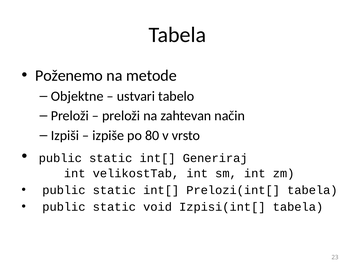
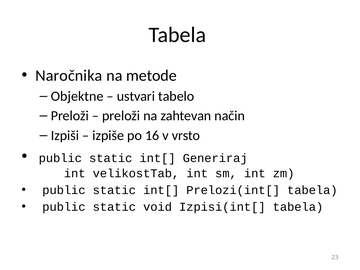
Poženemo: Poženemo -> Naročnika
80: 80 -> 16
